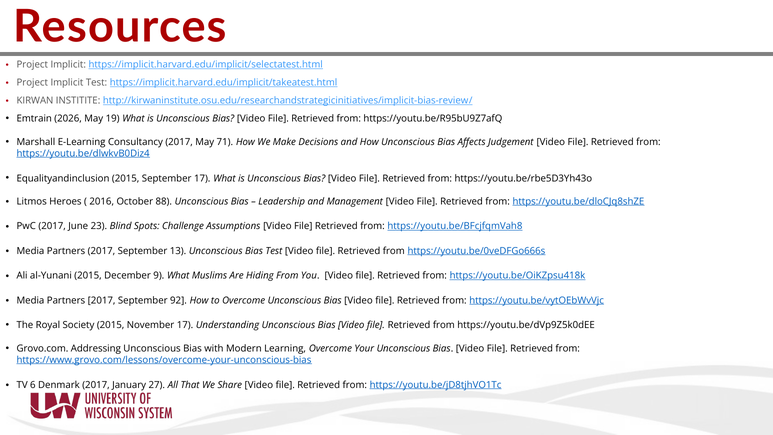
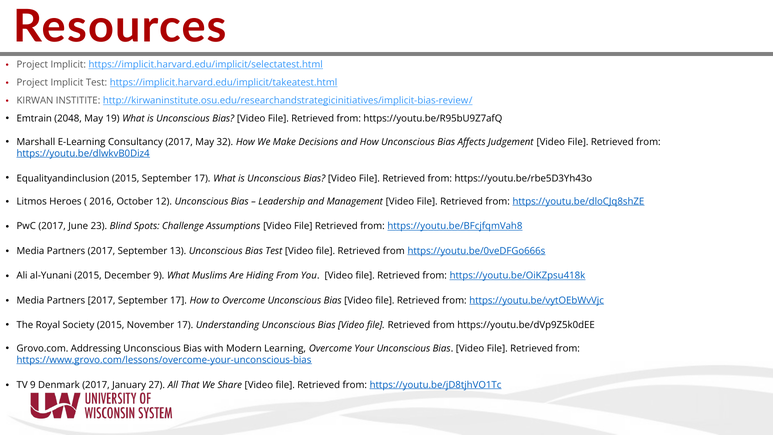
2026: 2026 -> 2048
71: 71 -> 32
88: 88 -> 12
2017 September 92: 92 -> 17
TV 6: 6 -> 9
